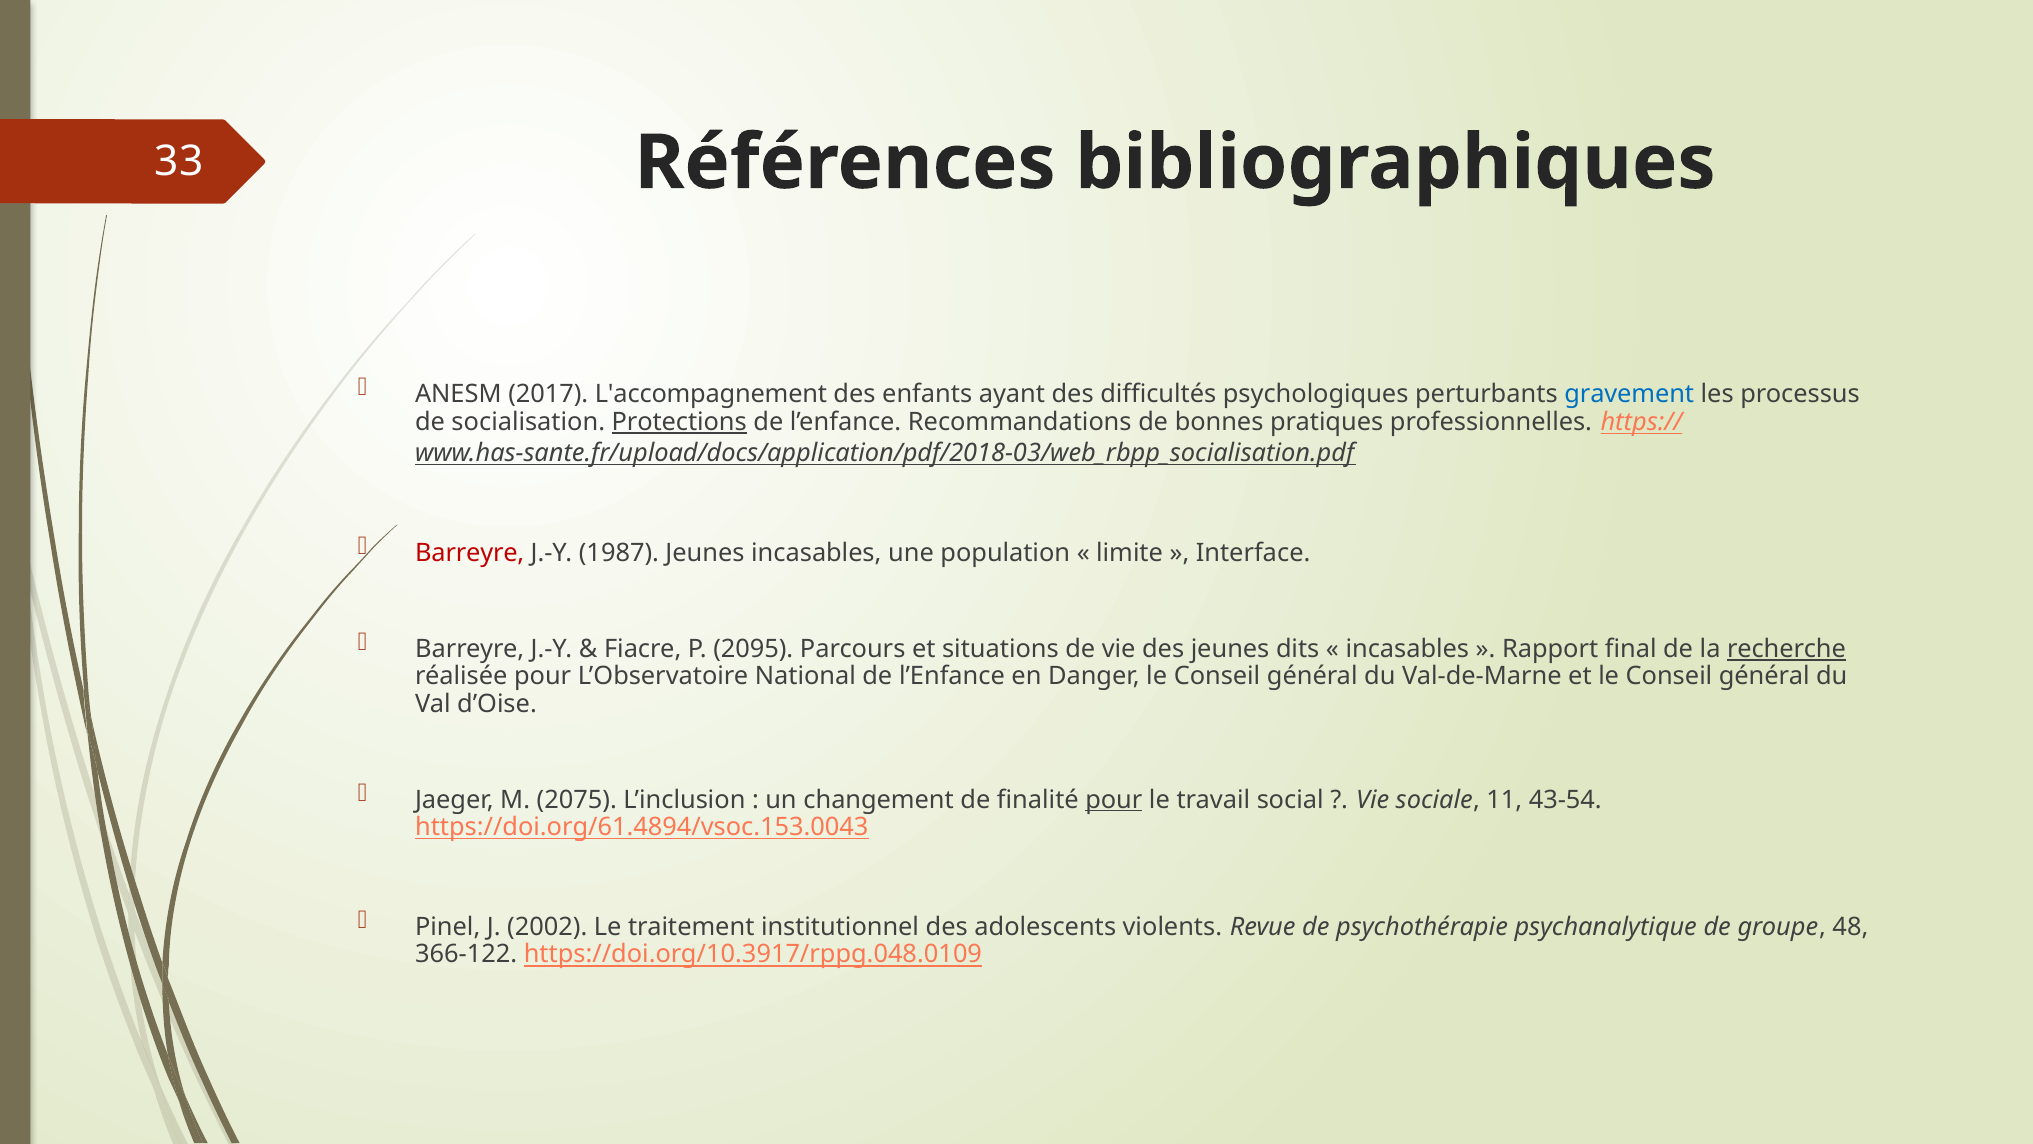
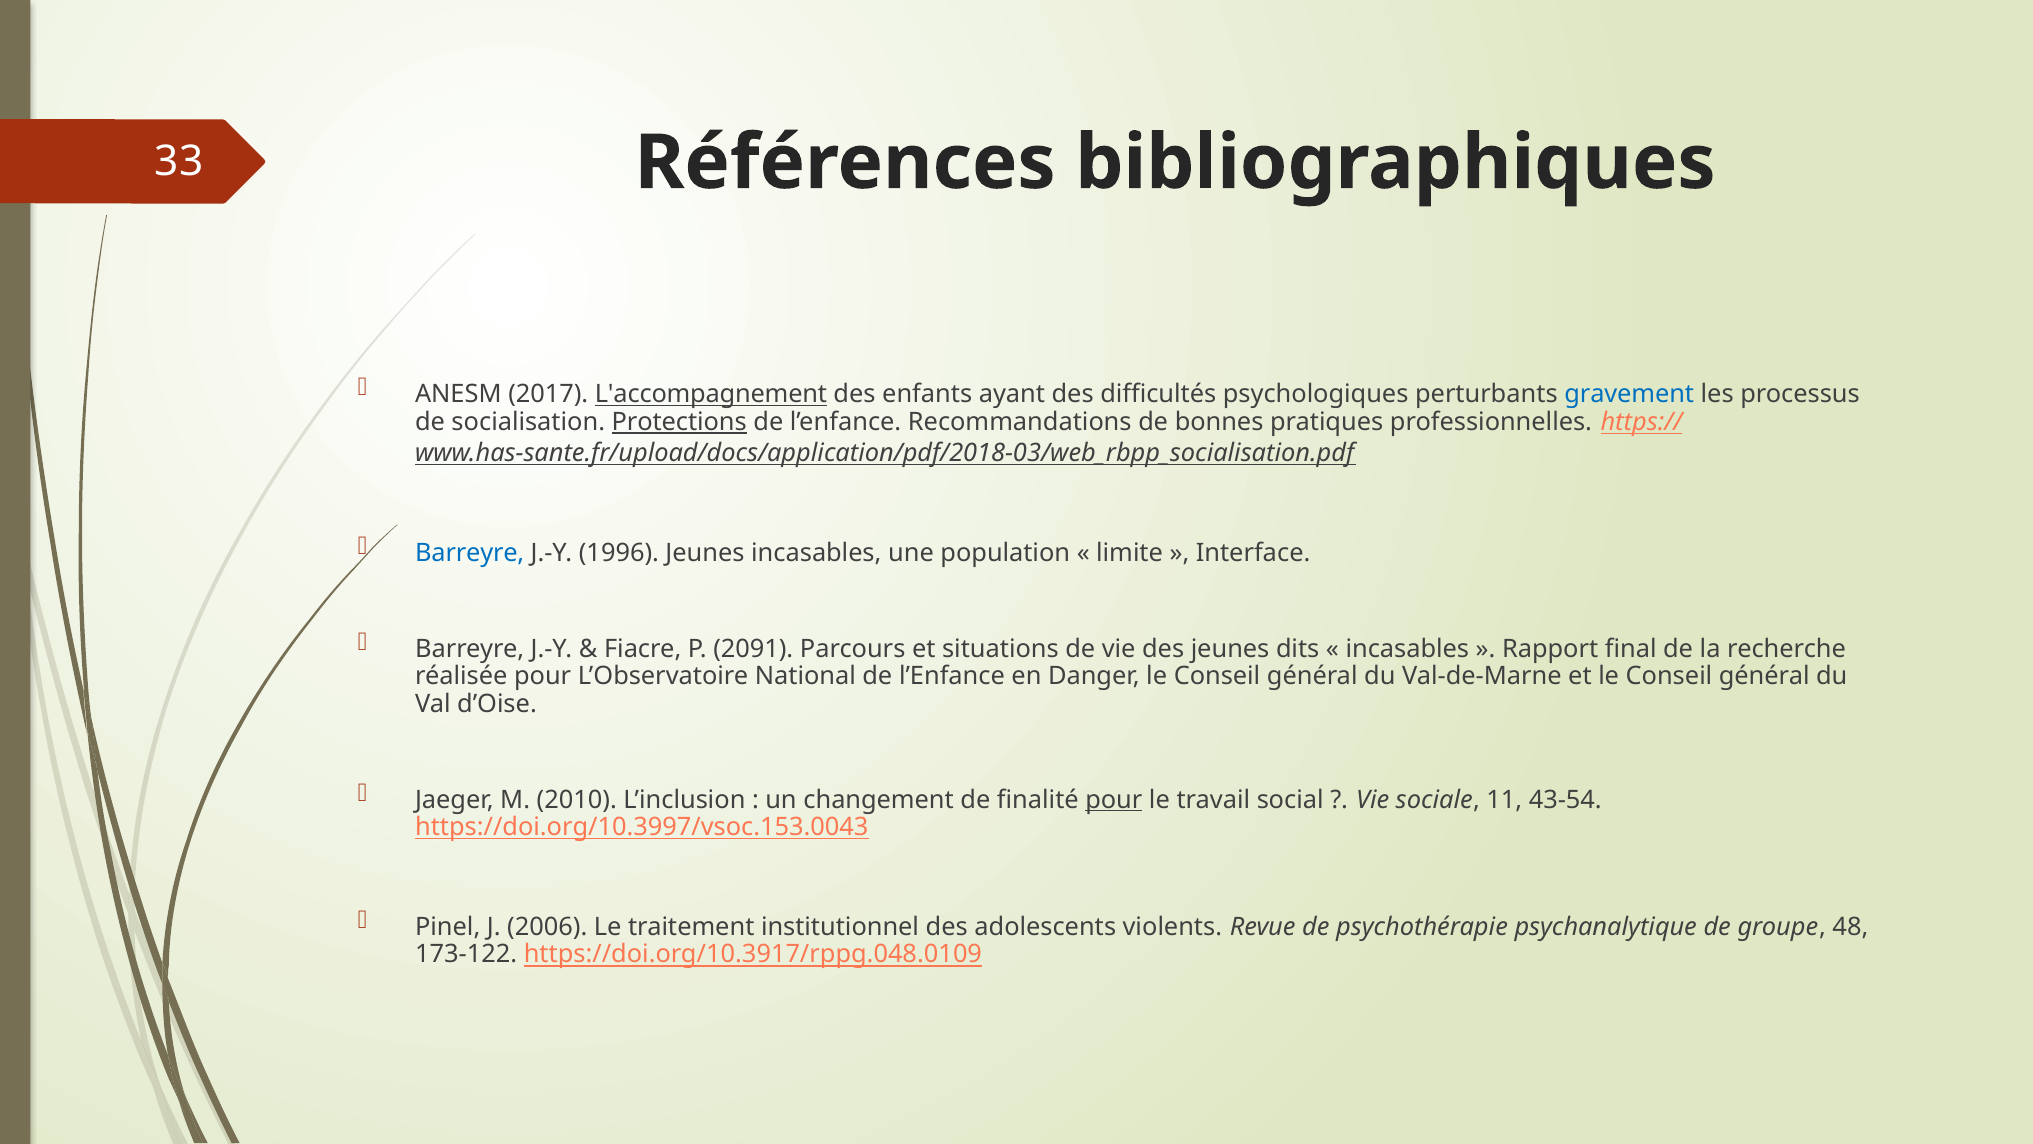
L'accompagnement underline: none -> present
Barreyre at (470, 553) colour: red -> blue
1987: 1987 -> 1996
2095: 2095 -> 2091
recherche underline: present -> none
2075: 2075 -> 2010
https://doi.org/61.4894/vsoc.153.0043: https://doi.org/61.4894/vsoc.153.0043 -> https://doi.org/10.3997/vsoc.153.0043
2002: 2002 -> 2006
366-122: 366-122 -> 173-122
